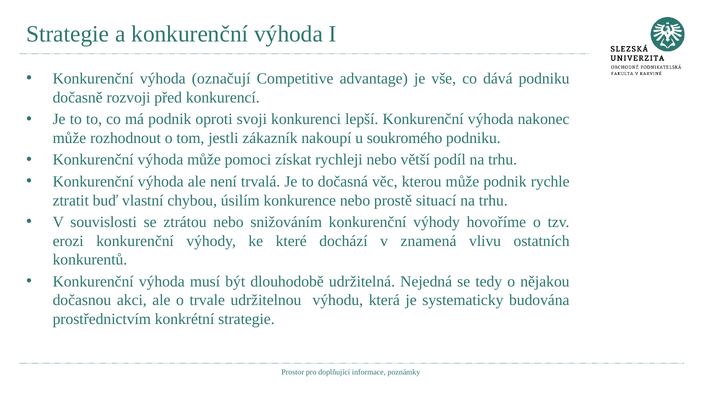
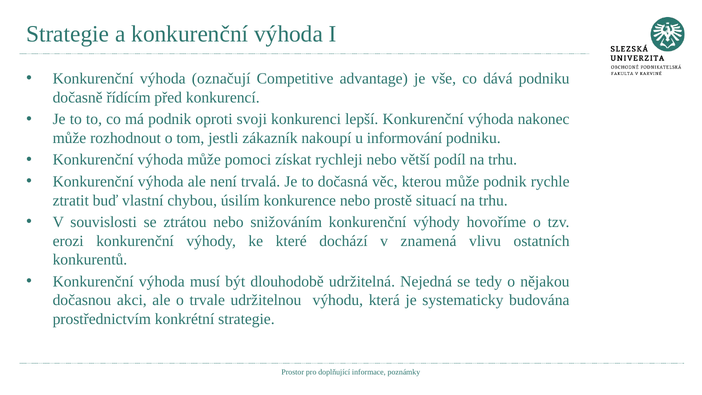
rozvoji: rozvoji -> řídícím
soukromého: soukromého -> informování
